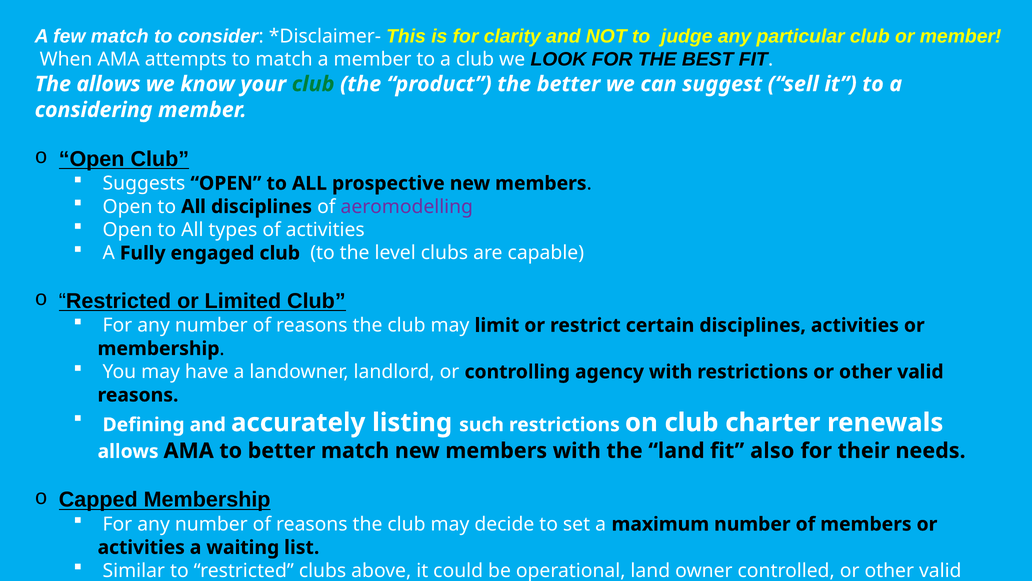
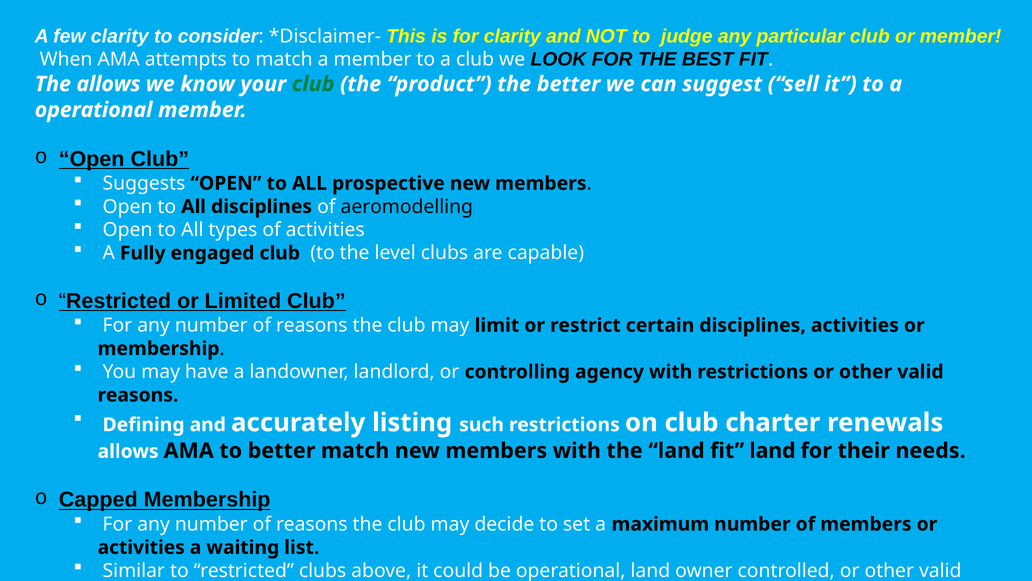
few match: match -> clarity
considering at (94, 110): considering -> operational
aeromodelling colour: purple -> black
fit also: also -> land
